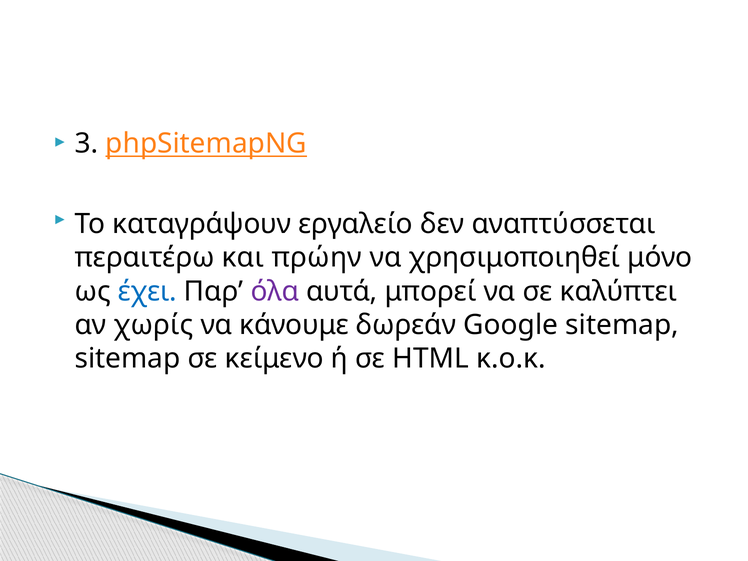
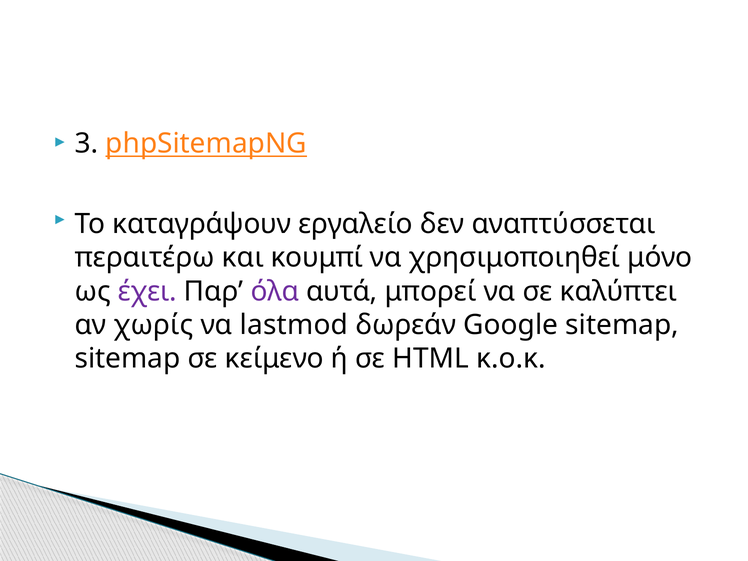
πρώην: πρώην -> κουμπί
έχει colour: blue -> purple
κάνουμε: κάνουμε -> lastmod
